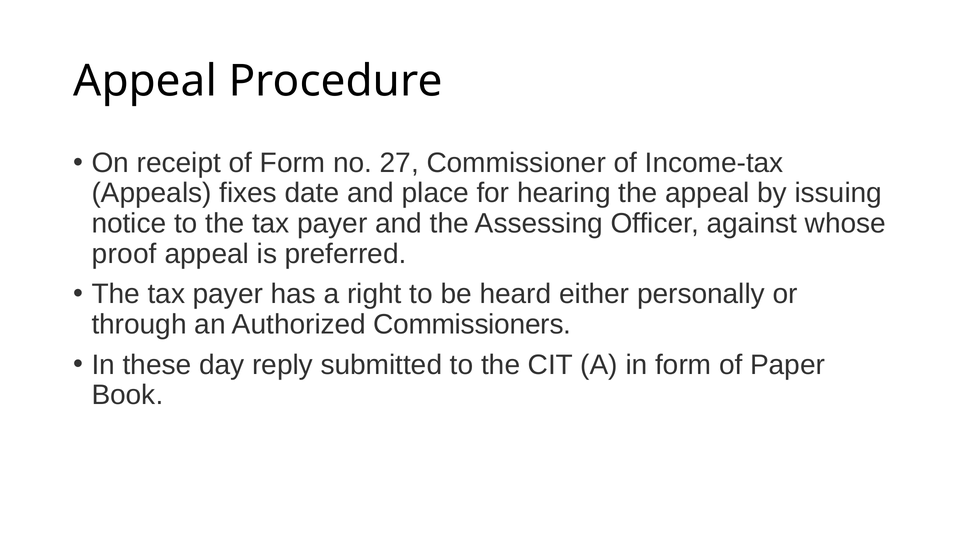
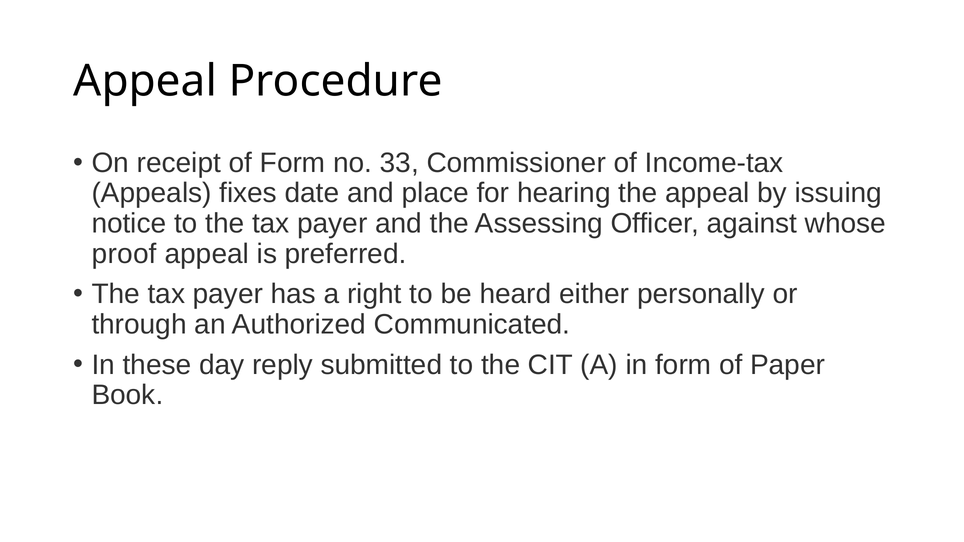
27: 27 -> 33
Commissioners: Commissioners -> Communicated
